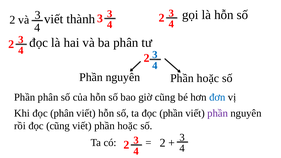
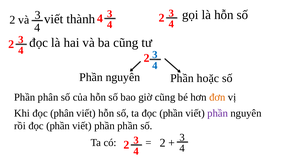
thành 3: 3 -> 4
ba phân: phân -> cũng
đơn colour: blue -> orange
rồi đọc cũng: cũng -> phần
viết phần hoặc: hoặc -> phần
